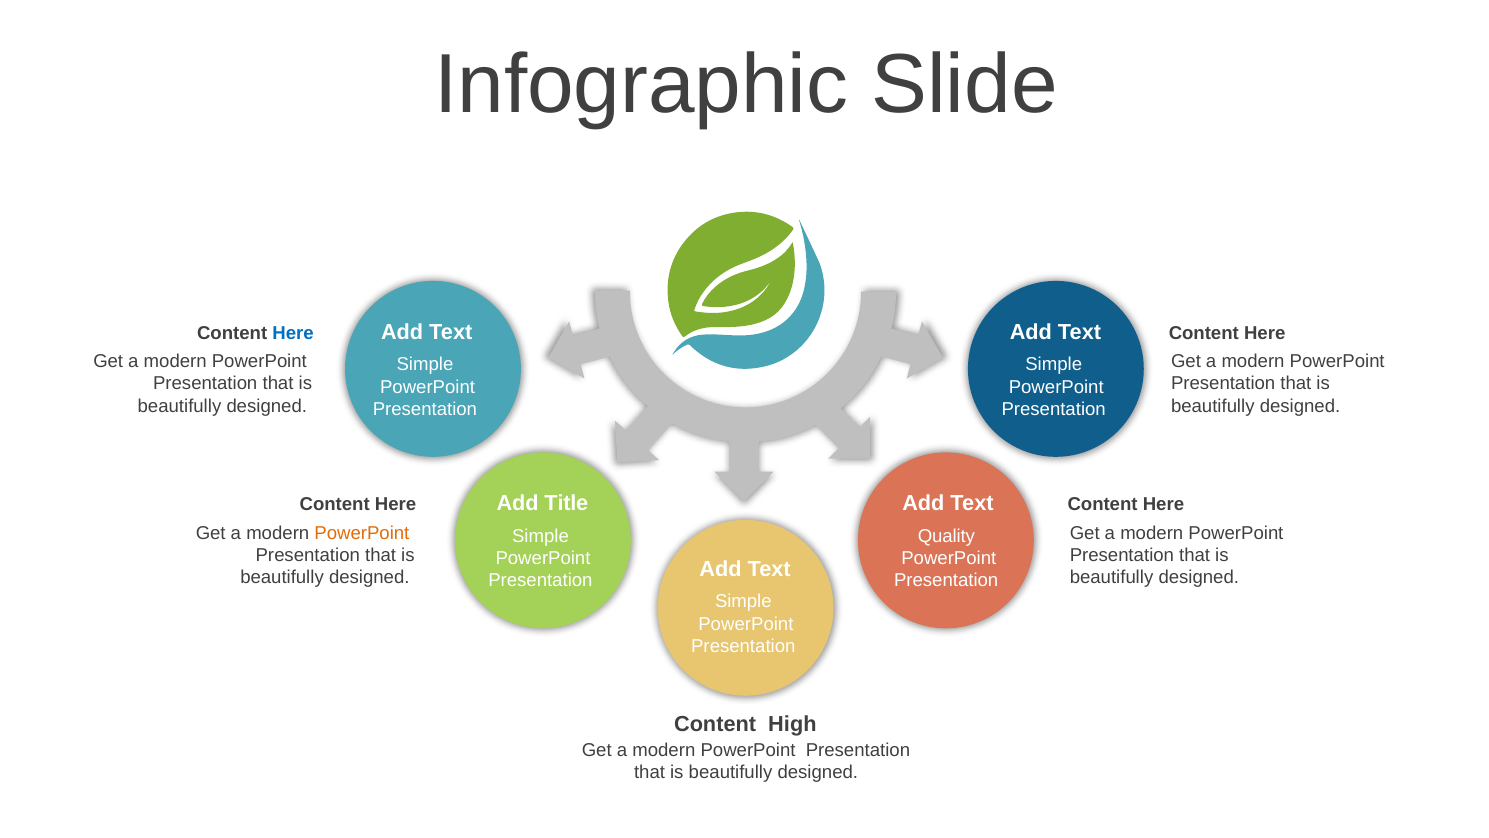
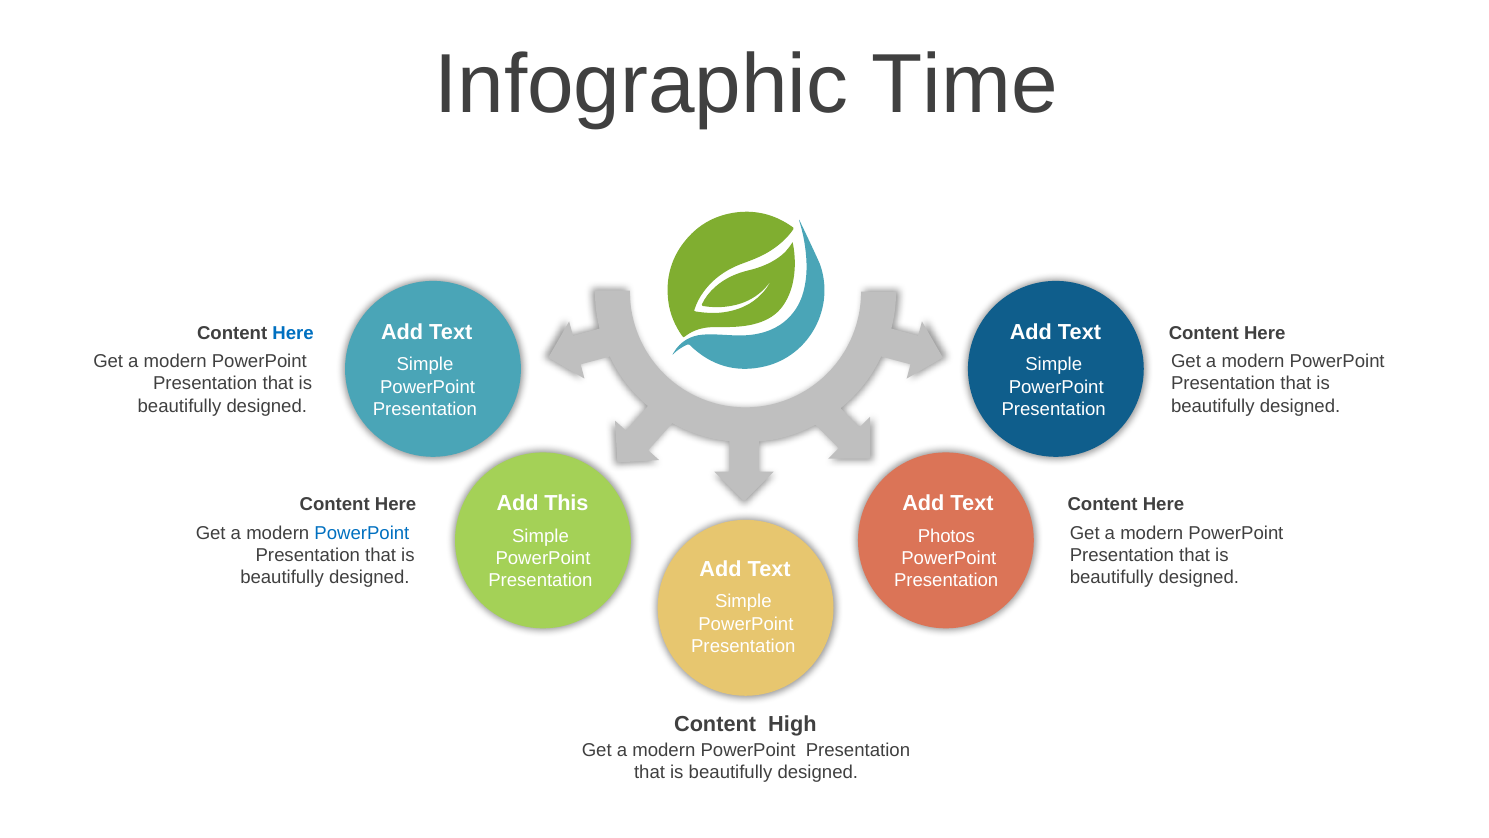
Slide: Slide -> Time
Title: Title -> This
PowerPoint at (362, 533) colour: orange -> blue
Quality: Quality -> Photos
